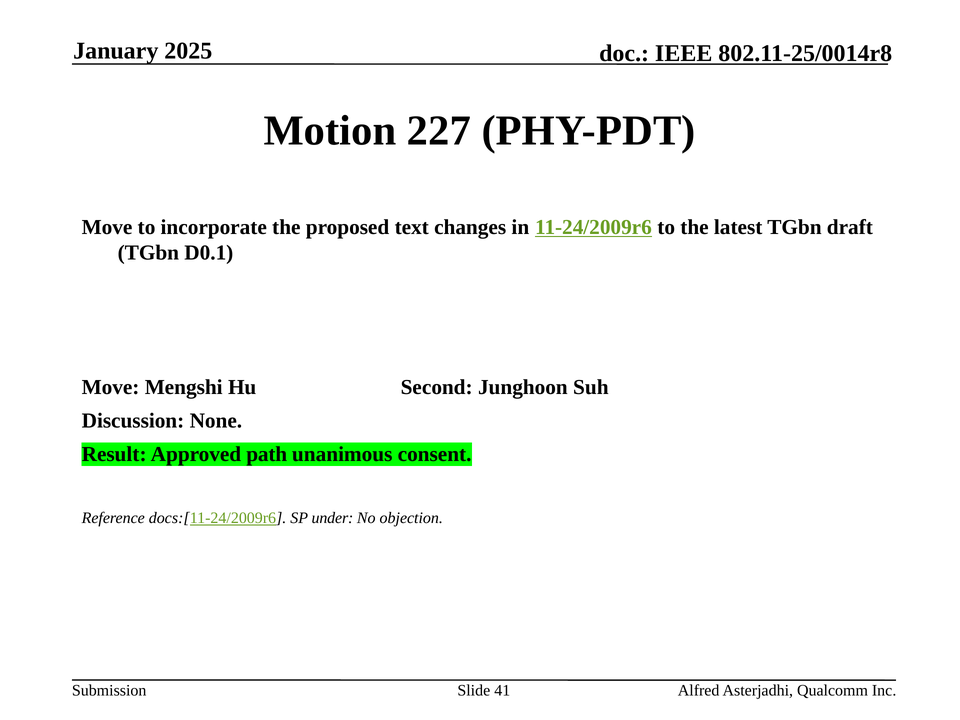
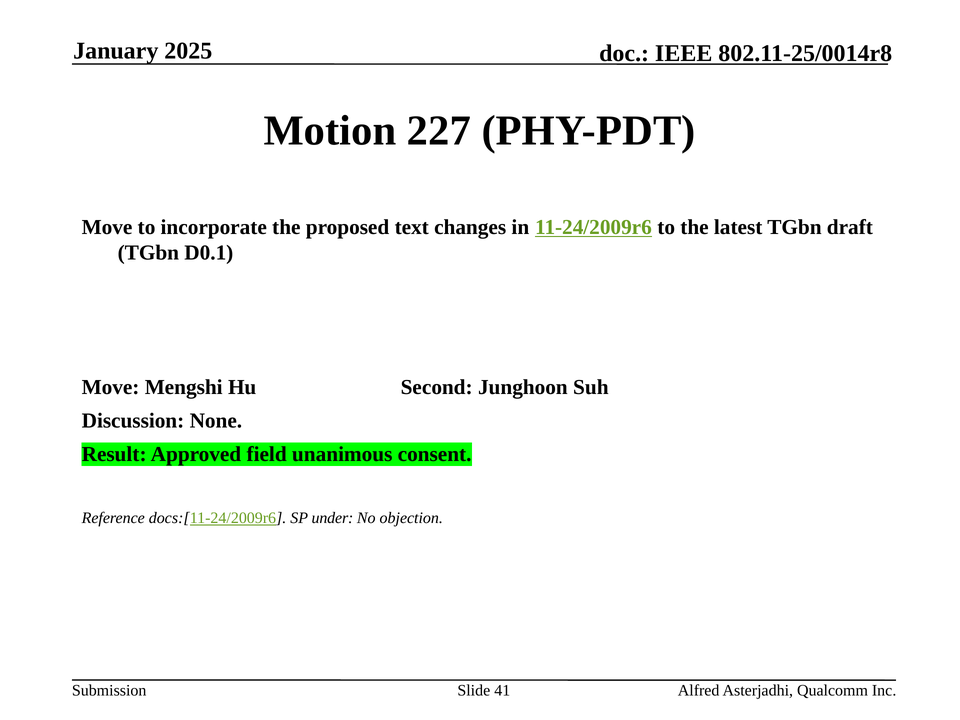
path: path -> field
